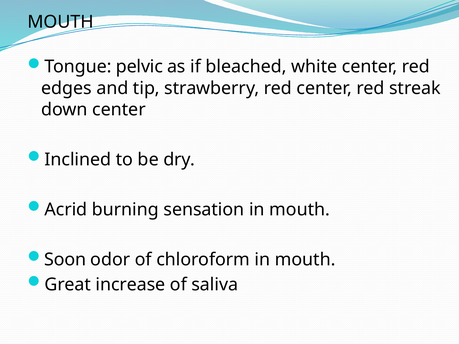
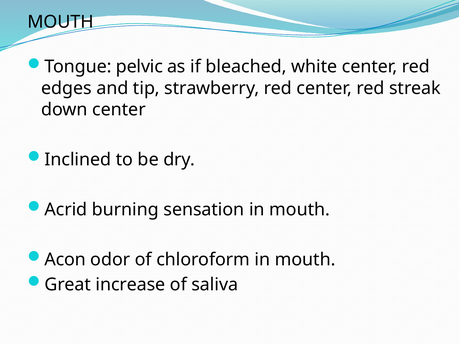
Soon: Soon -> Acon
